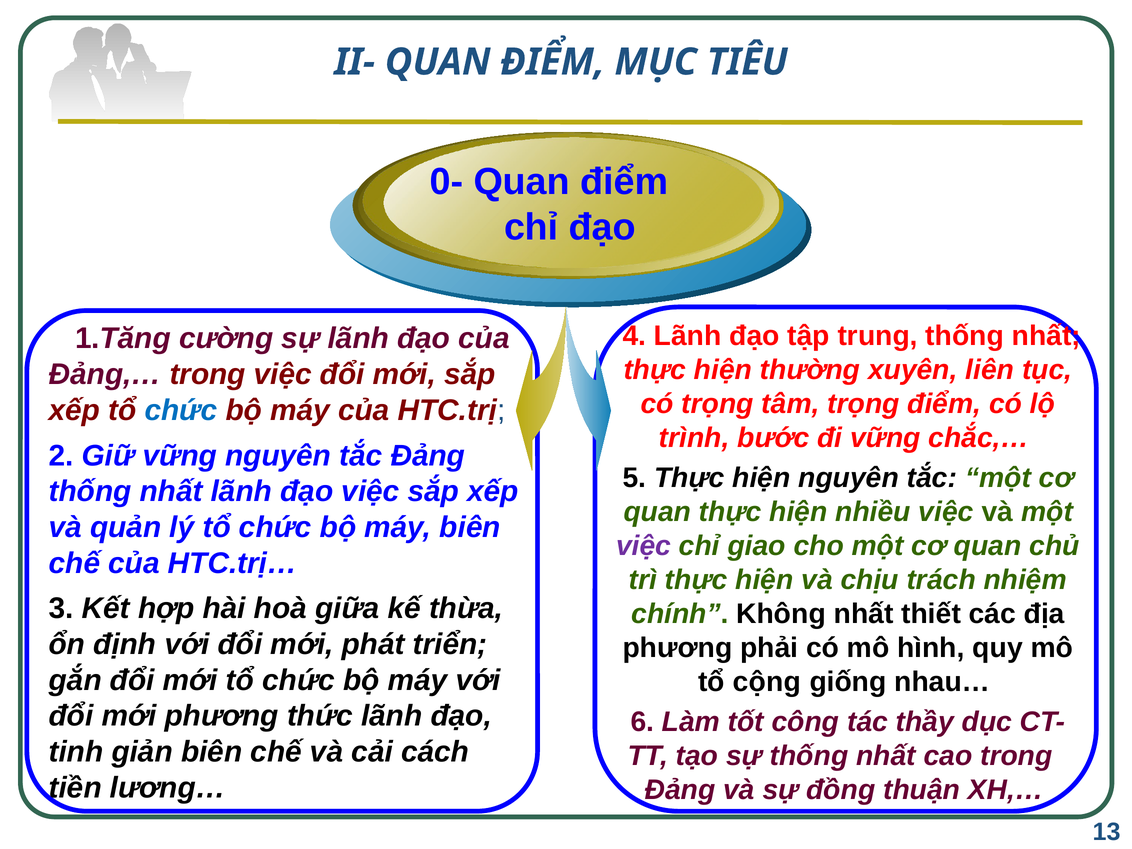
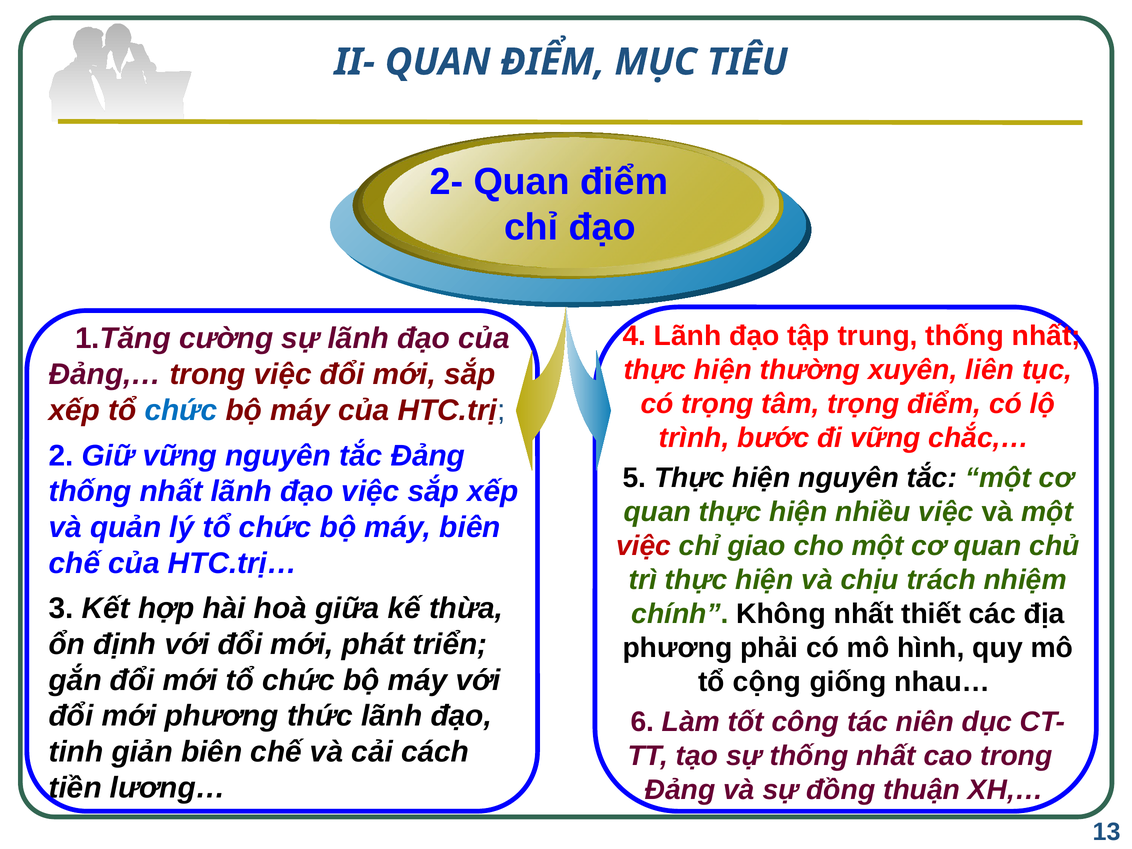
0-: 0- -> 2-
việc at (644, 546) colour: purple -> red
thầy: thầy -> niên
